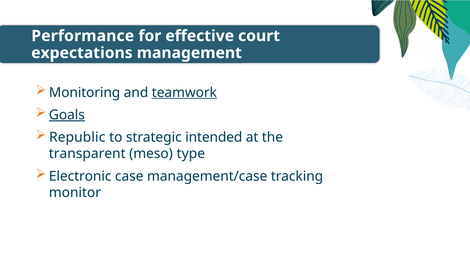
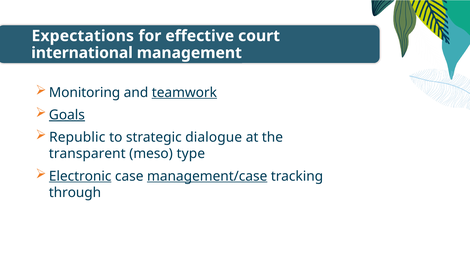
Performance: Performance -> Expectations
expectations: expectations -> international
intended: intended -> dialogue
Electronic underline: none -> present
management/case underline: none -> present
monitor: monitor -> through
